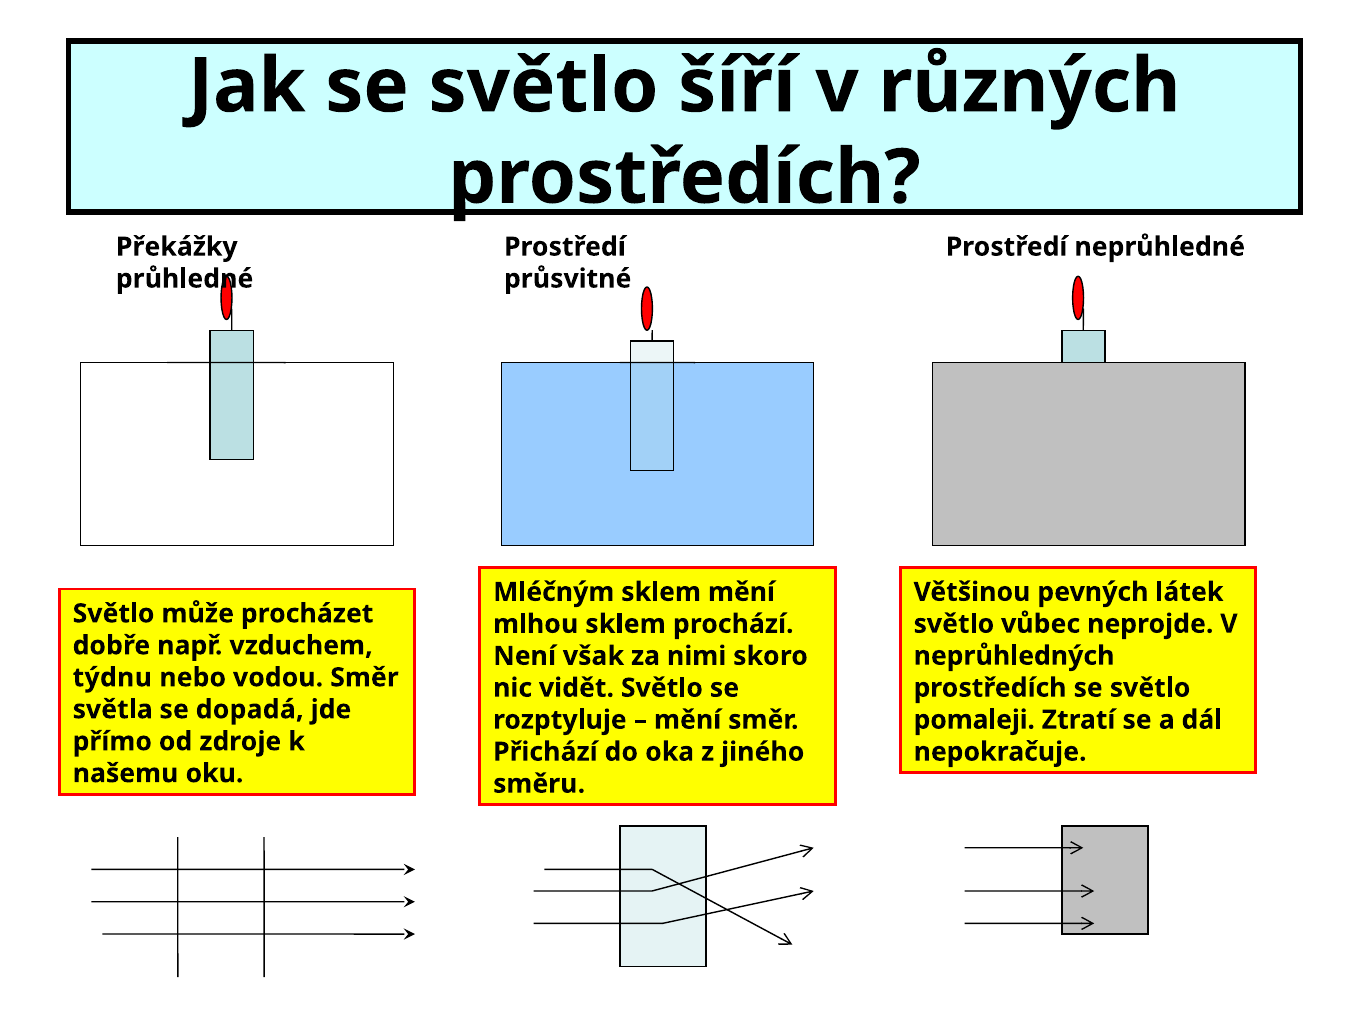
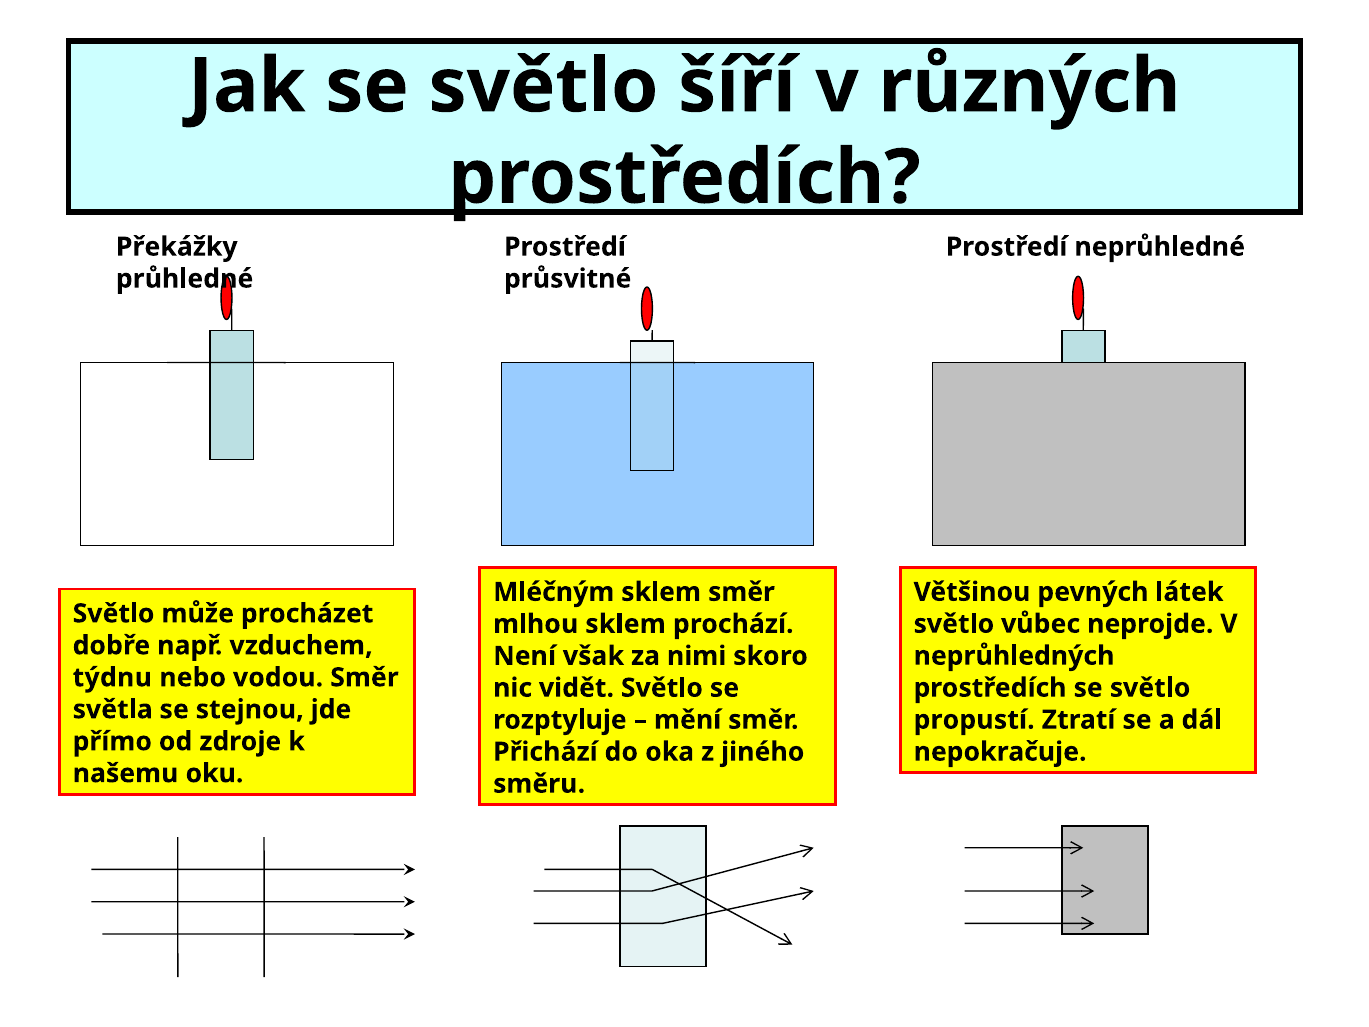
sklem mění: mění -> směr
dopadá: dopadá -> stejnou
pomaleji: pomaleji -> propustí
